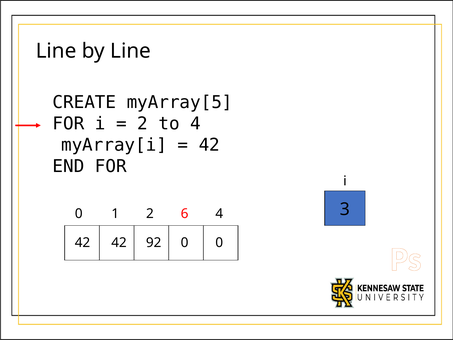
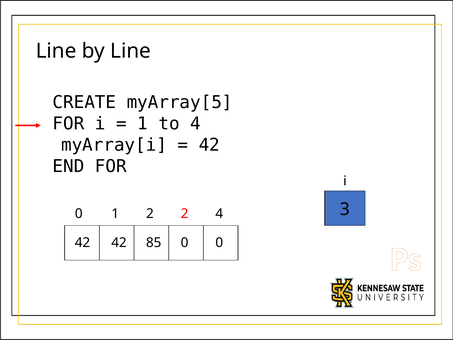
2 at (143, 124): 2 -> 1
2 6: 6 -> 2
92: 92 -> 85
